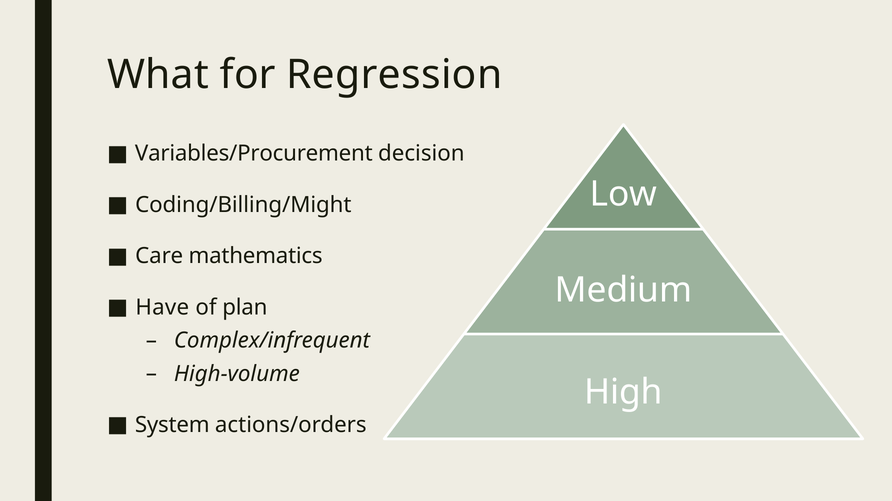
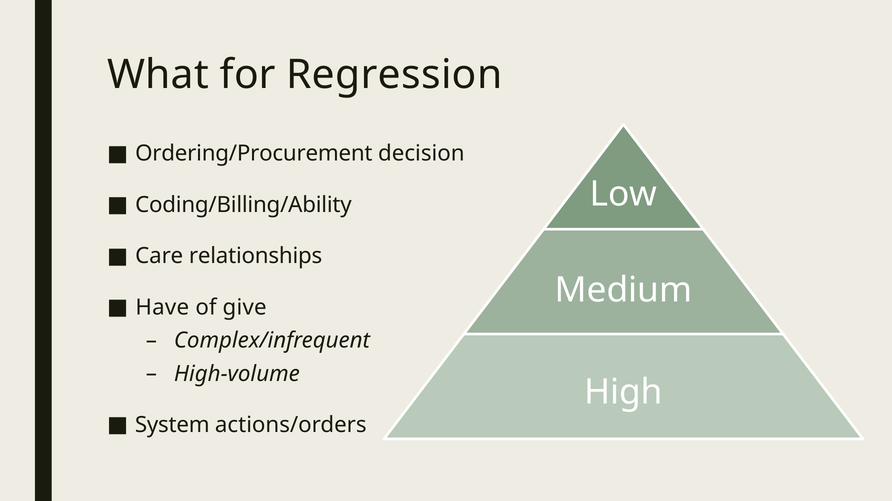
Variables/Procurement: Variables/Procurement -> Ordering/Procurement
Coding/Billing/Might: Coding/Billing/Might -> Coding/Billing/Ability
mathematics: mathematics -> relationships
plan: plan -> give
